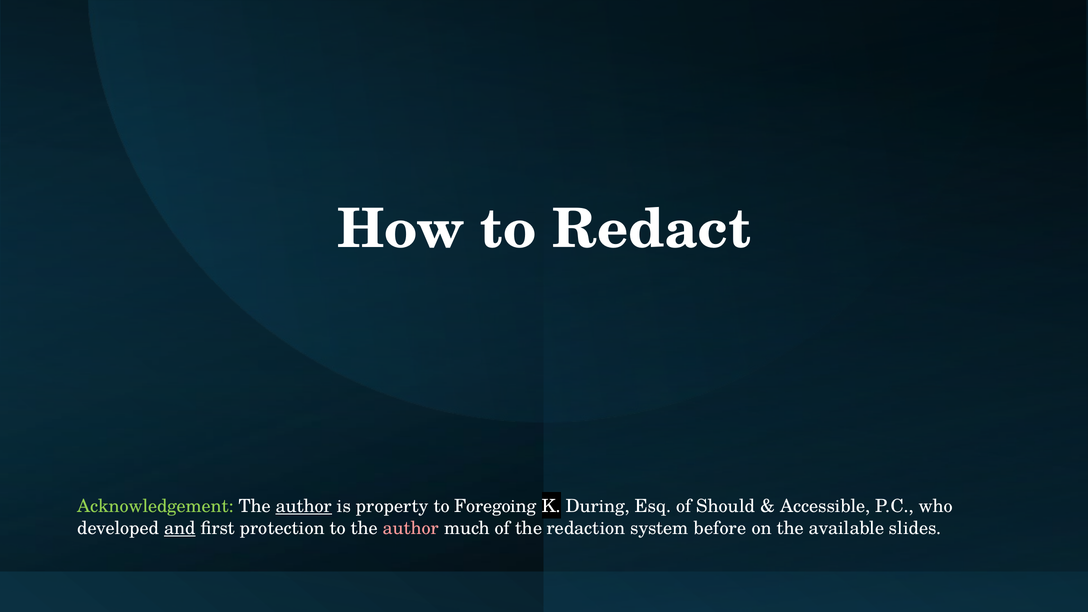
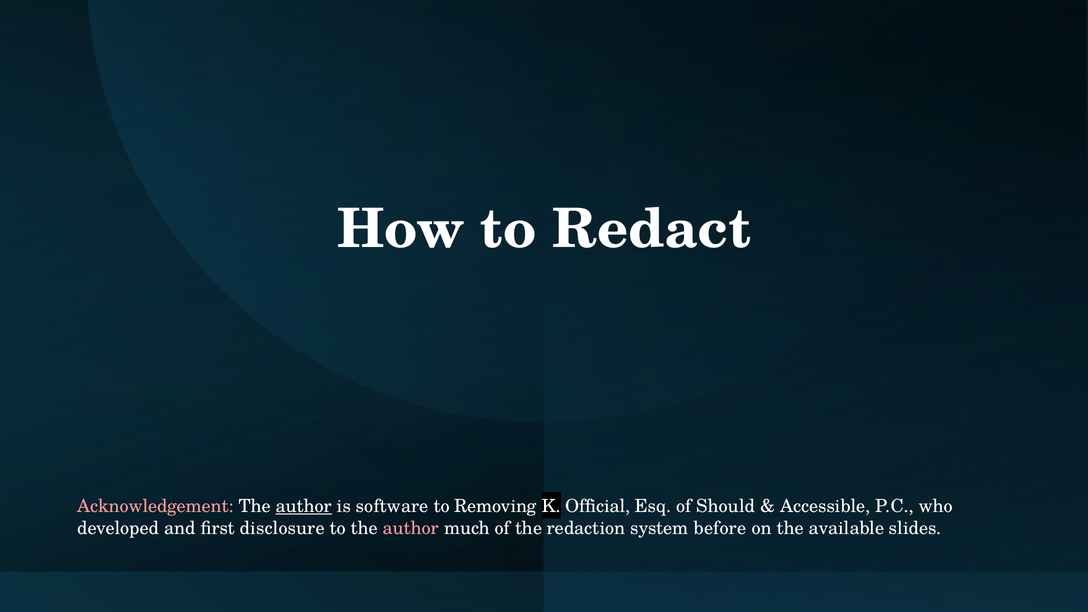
Acknowledgement colour: light green -> pink
property: property -> software
Foregoing: Foregoing -> Removing
During: During -> Official
and underline: present -> none
protection: protection -> disclosure
